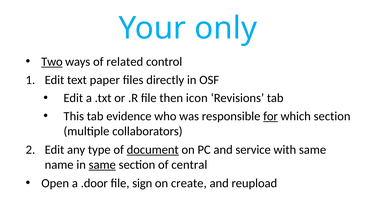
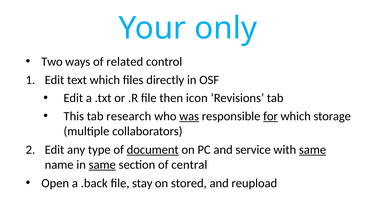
Two underline: present -> none
text paper: paper -> which
evidence: evidence -> research
was underline: none -> present
which section: section -> storage
same at (313, 149) underline: none -> present
.door: .door -> .back
sign: sign -> stay
create: create -> stored
